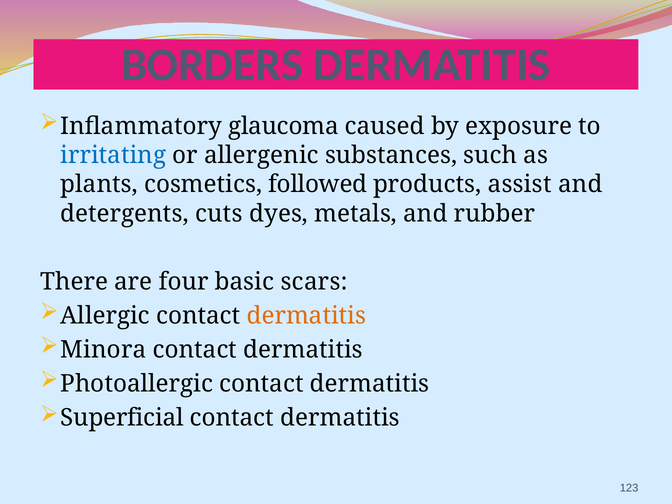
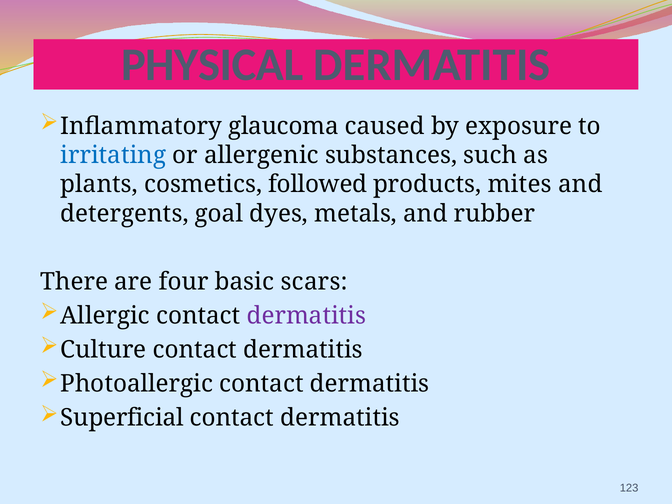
BORDERS: BORDERS -> PHYSICAL
assist: assist -> mites
cuts: cuts -> goal
dermatitis at (306, 316) colour: orange -> purple
Minora: Minora -> Culture
